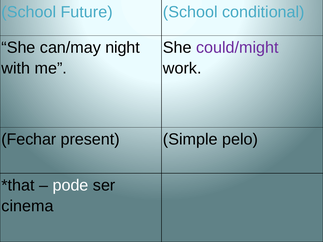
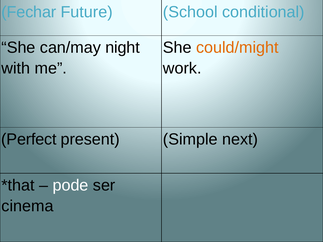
School at (29, 12): School -> Fechar
could/might colour: purple -> orange
Fechar: Fechar -> Perfect
pelo: pelo -> next
